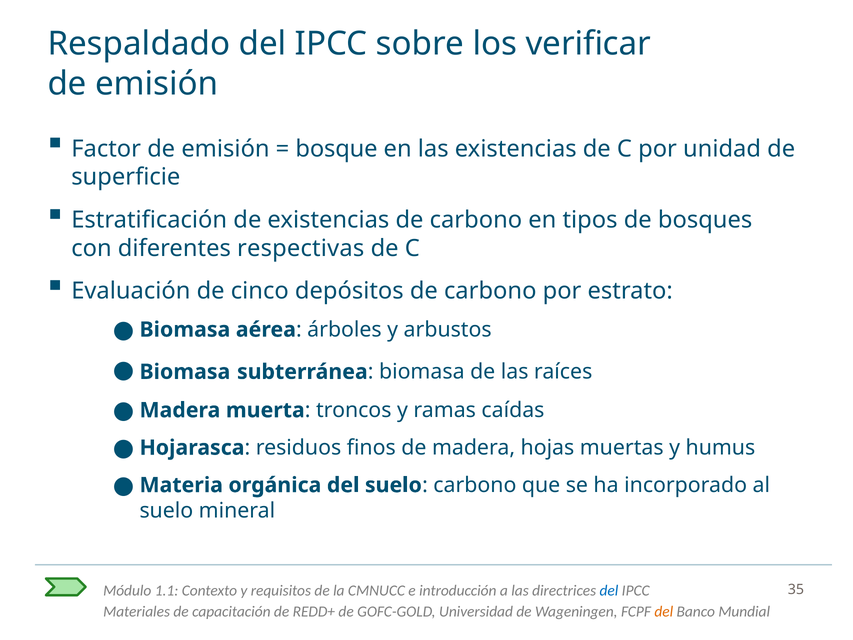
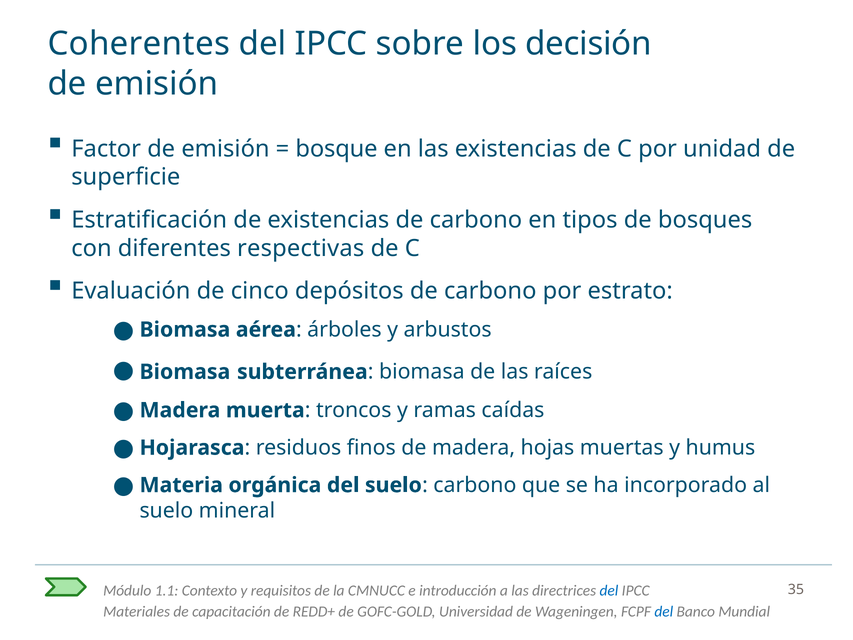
Respaldado: Respaldado -> Coherentes
verificar: verificar -> decisión
del at (664, 612) colour: orange -> blue
